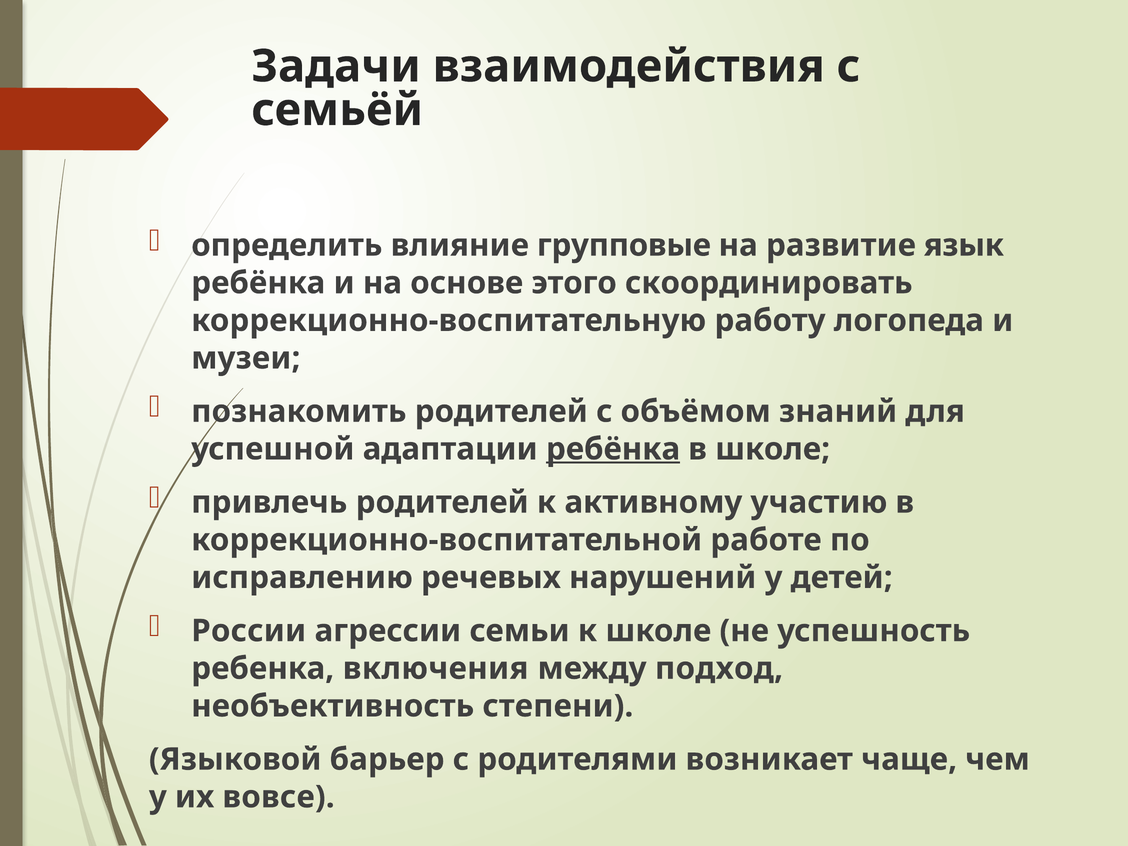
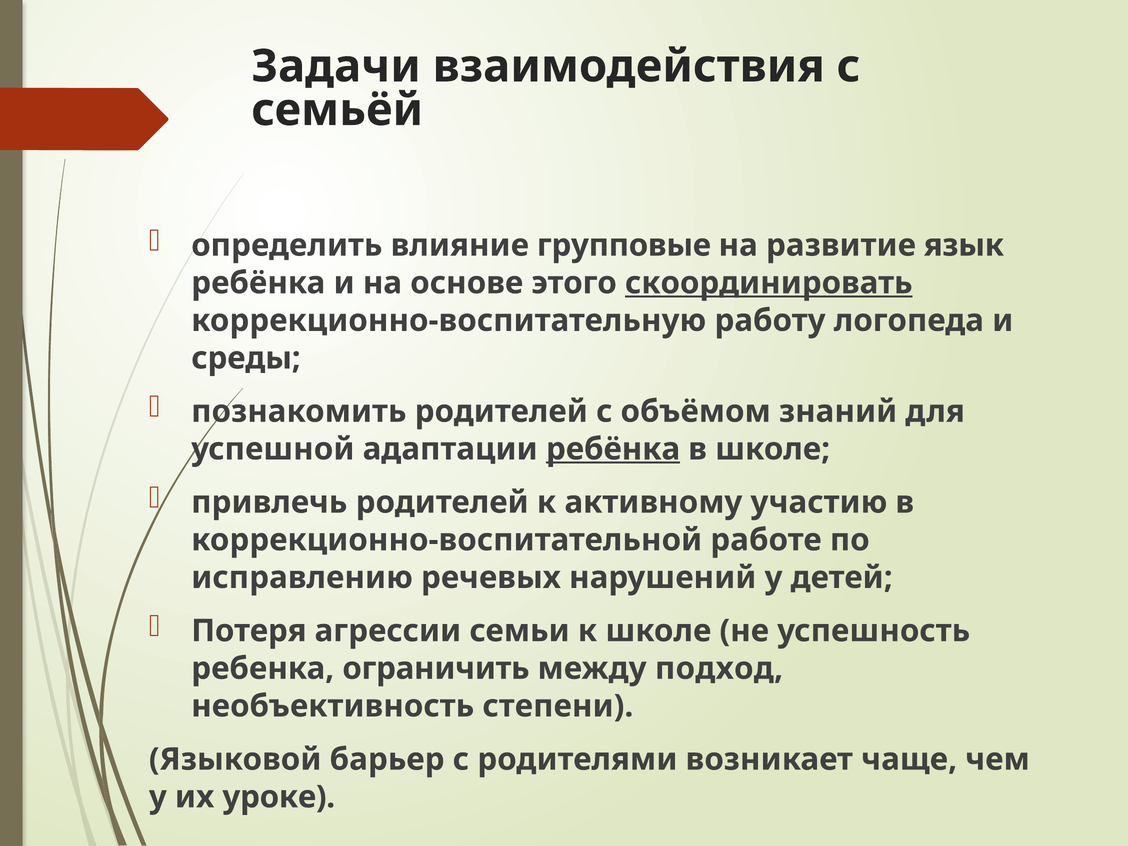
скоординировать underline: none -> present
музеи: музеи -> среды
России: России -> Потеря
включения: включения -> ограничить
вовсе: вовсе -> уроке
